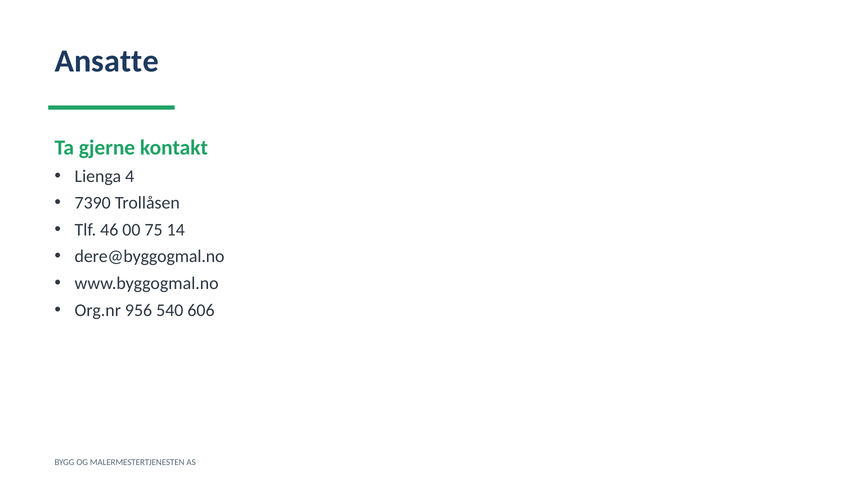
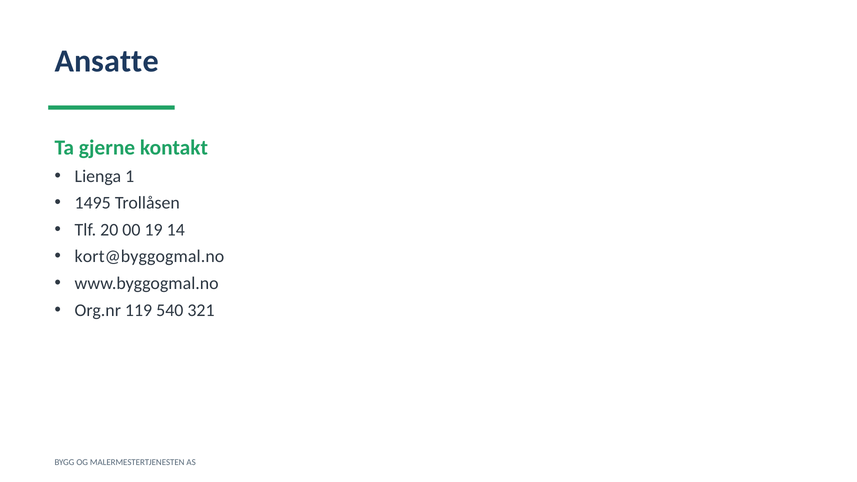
4: 4 -> 1
7390: 7390 -> 1495
46: 46 -> 20
75: 75 -> 19
dere@byggogmal.no: dere@byggogmal.no -> kort@byggogmal.no
956: 956 -> 119
606: 606 -> 321
